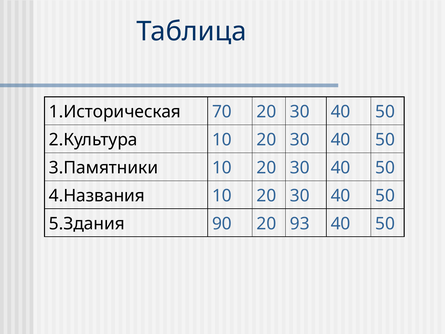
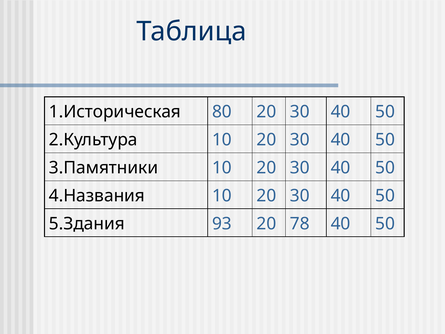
70: 70 -> 80
90: 90 -> 93
93: 93 -> 78
